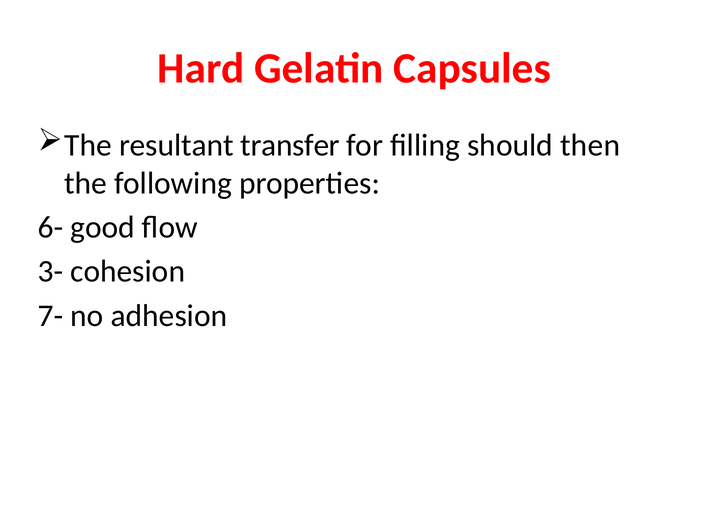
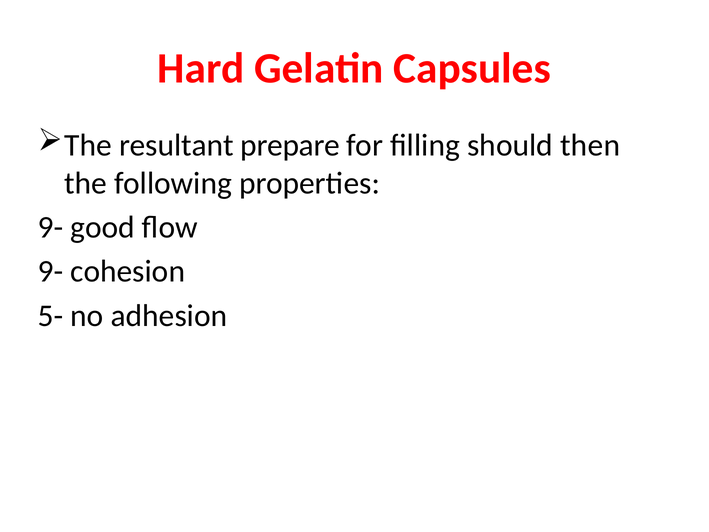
transfer: transfer -> prepare
6- at (51, 227): 6- -> 9-
3- at (51, 271): 3- -> 9-
7-: 7- -> 5-
